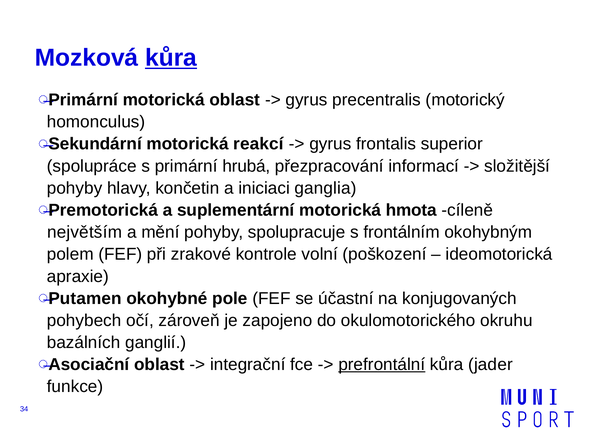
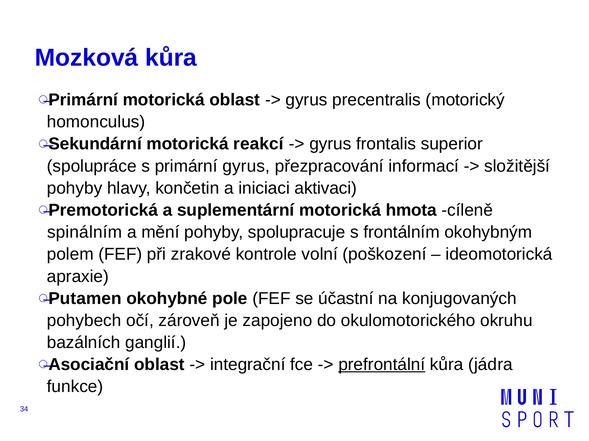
kůra at (171, 58) underline: present -> none
primární hrubá: hrubá -> gyrus
ganglia: ganglia -> aktivaci
největším: největším -> spinálním
jader: jader -> jádra
